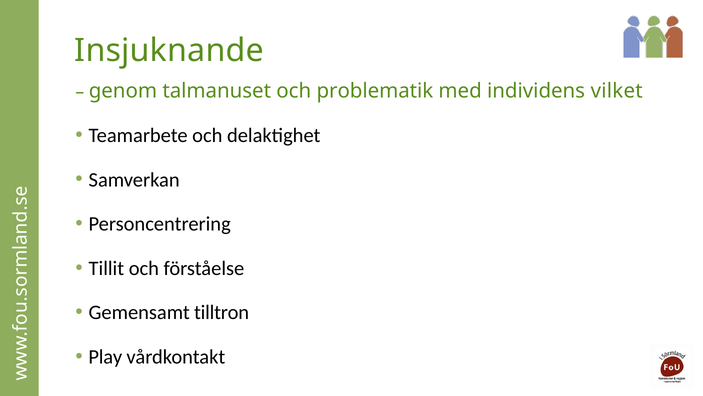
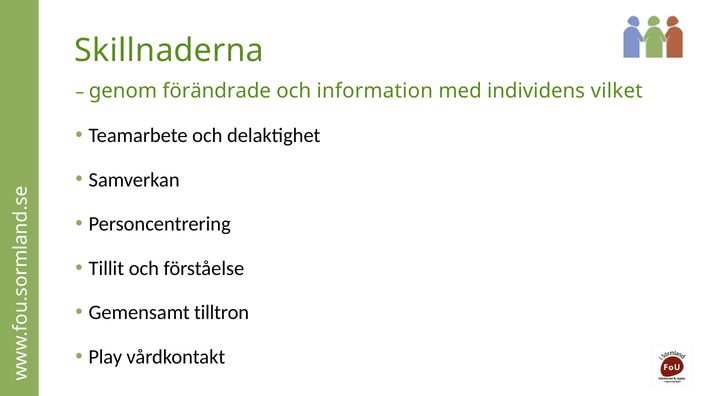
Insjuknande: Insjuknande -> Skillnaderna
talmanuset: talmanuset -> förändrade
problematik: problematik -> information
